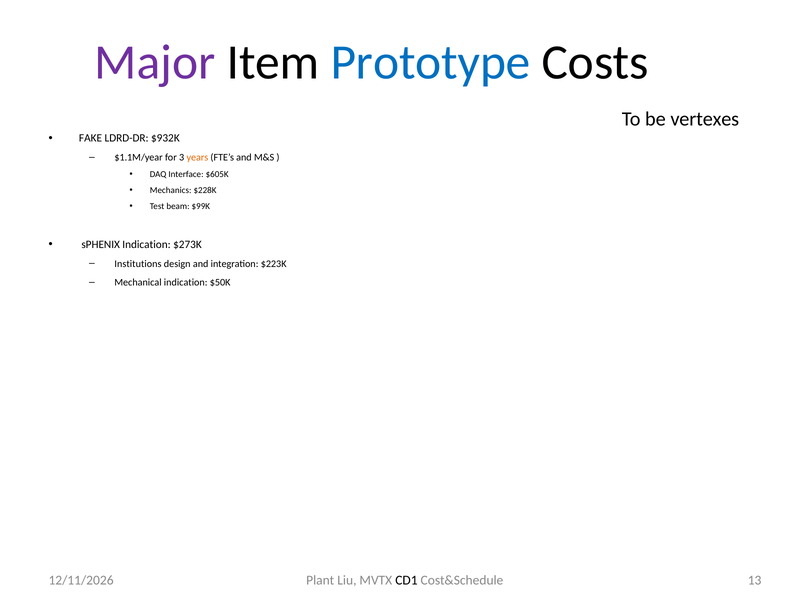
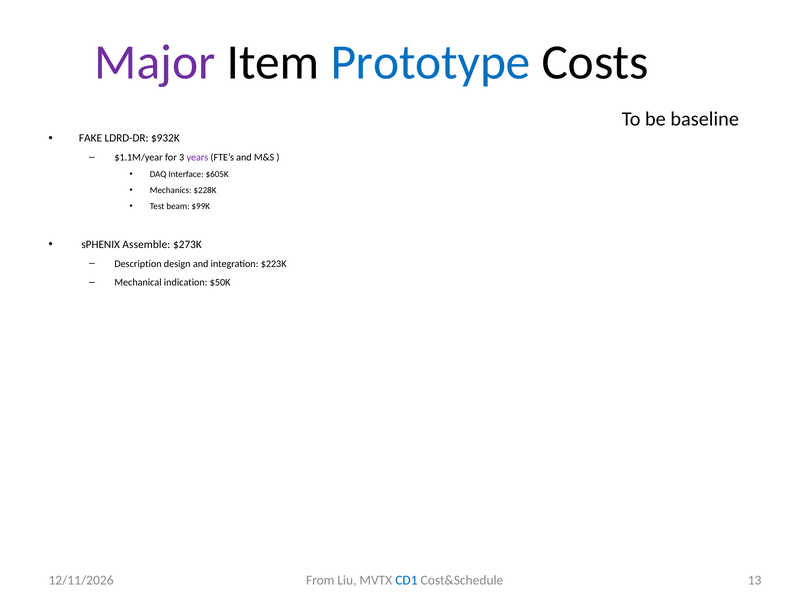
vertexes: vertexes -> baseline
years colour: orange -> purple
sPHENIX Indication: Indication -> Assemble
Institutions: Institutions -> Description
Plant: Plant -> From
CD1 colour: black -> blue
